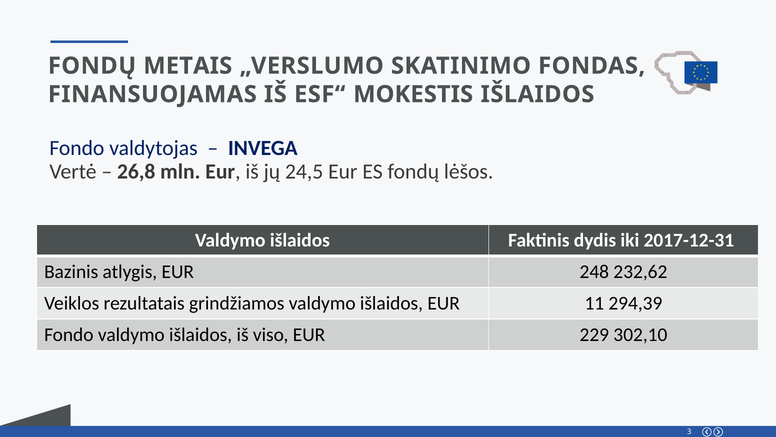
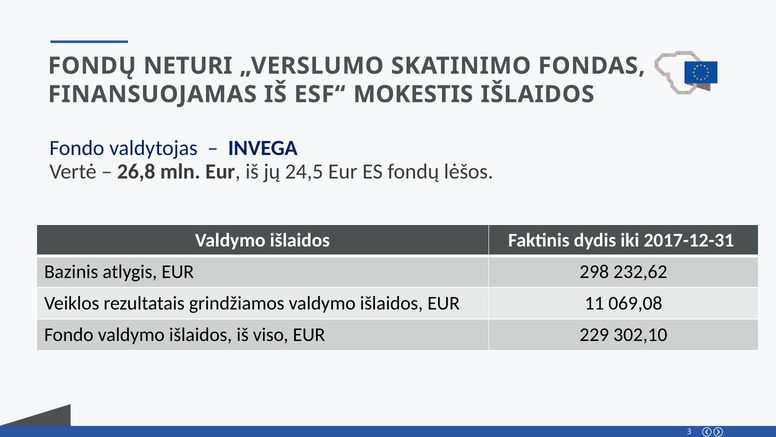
METAIS: METAIS -> NETURI
248: 248 -> 298
294,39: 294,39 -> 069,08
